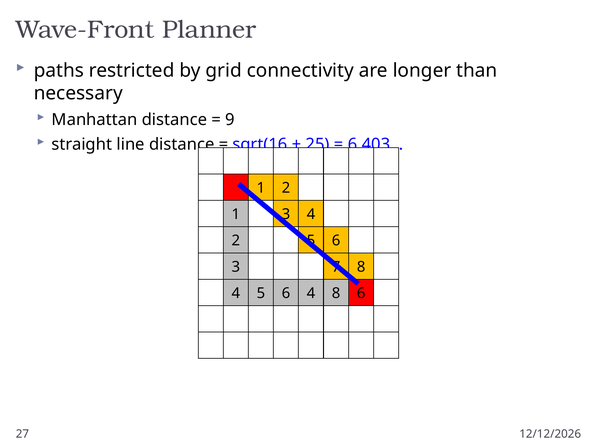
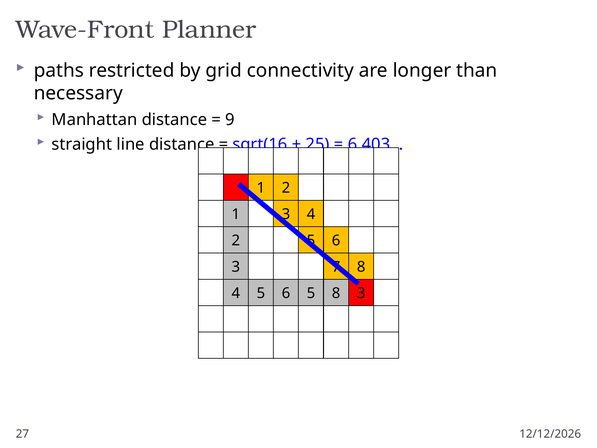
6 4: 4 -> 5
8 6: 6 -> 3
